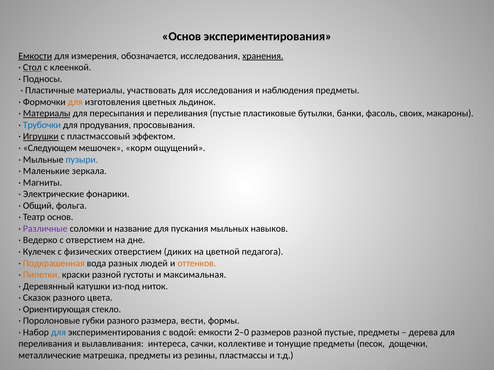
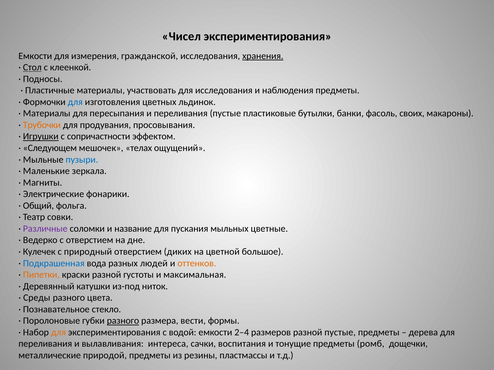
Основ at (182, 36): Основ -> Чисел
Емкости at (35, 56) underline: present -> none
обозначается: обозначается -> гражданской
для at (75, 102) colour: orange -> blue
Материалы at (47, 114) underline: present -> none
Трубочки colour: blue -> orange
пластмассовый: пластмассовый -> сопричастности
корм: корм -> телах
Театр основ: основ -> совки
навыков: навыков -> цветные
физических: физических -> природный
педагога: педагога -> большое
Подкрашенная colour: orange -> blue
Сказок: Сказок -> Среды
Ориентирующая: Ориентирующая -> Познавательное
разного at (123, 321) underline: none -> present
для at (58, 333) colour: blue -> orange
2–0: 2–0 -> 2–4
коллективе: коллективе -> воспитания
песок: песок -> ромб
матрешка: матрешка -> природой
